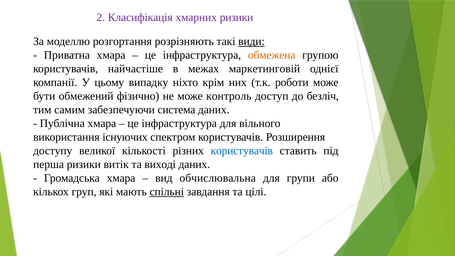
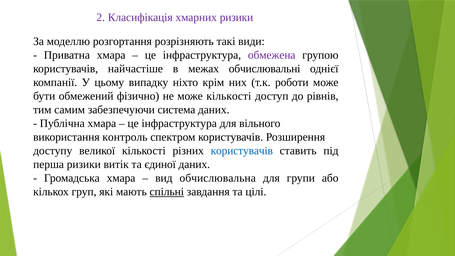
види underline: present -> none
обмежена colour: orange -> purple
маркетинговій: маркетинговій -> обчислювальні
може контроль: контроль -> кількості
безліч: безліч -> рівнів
існуючих: існуючих -> контроль
виході: виході -> єдиної
